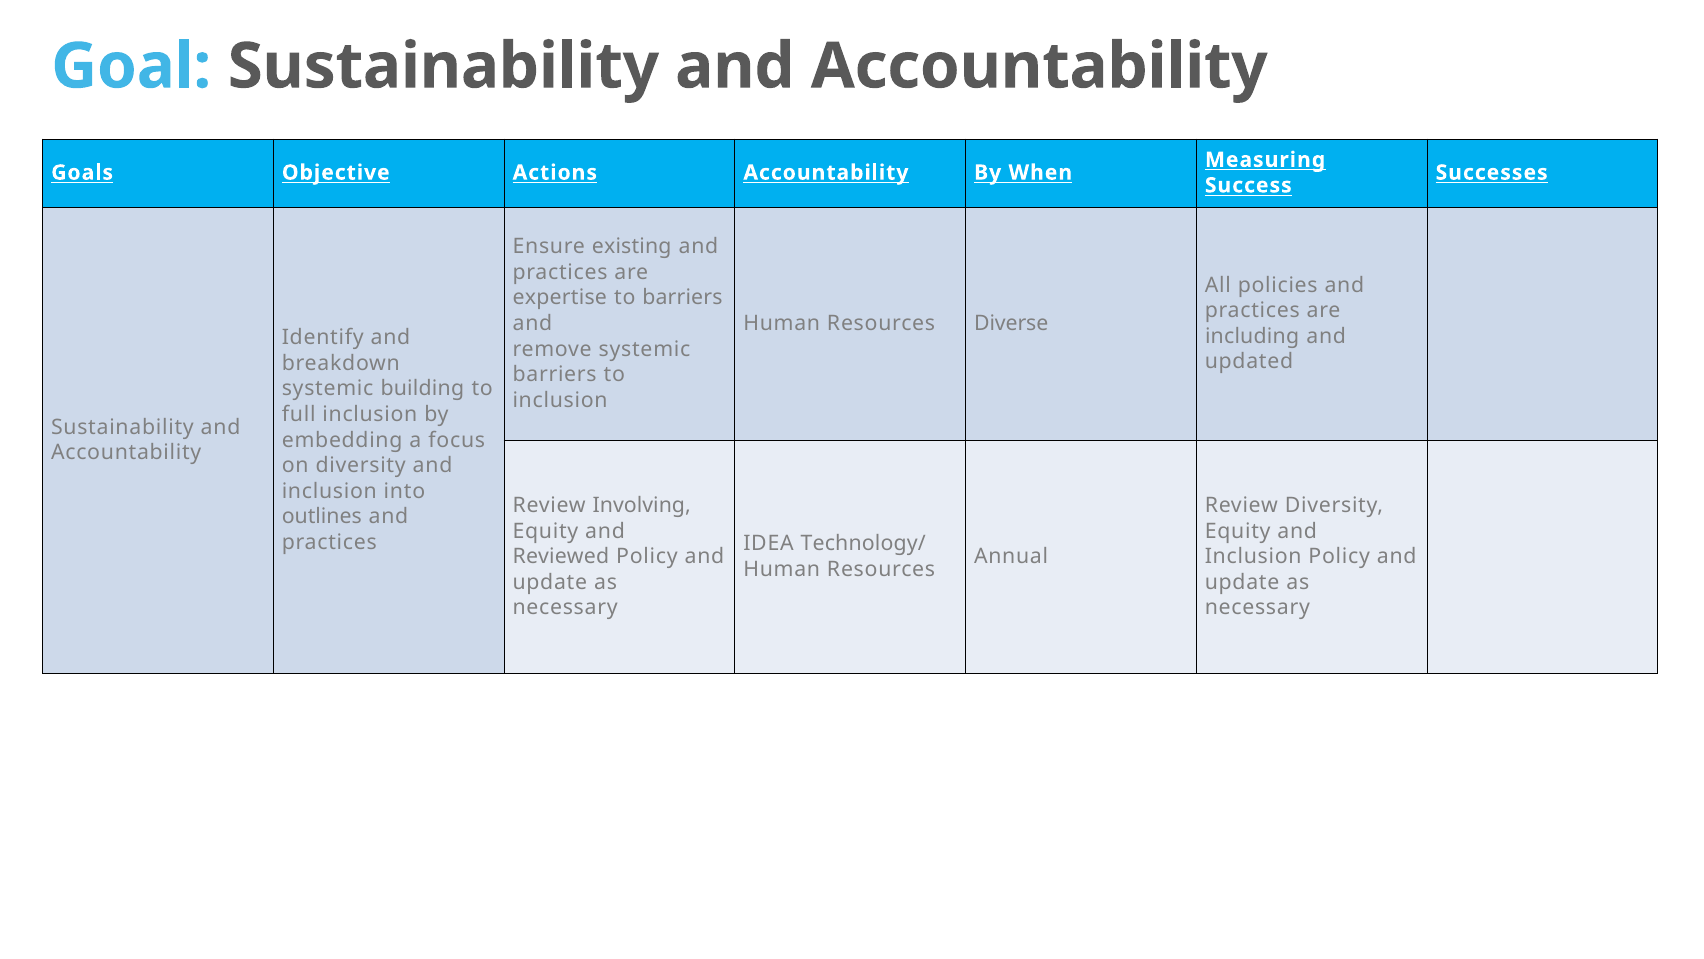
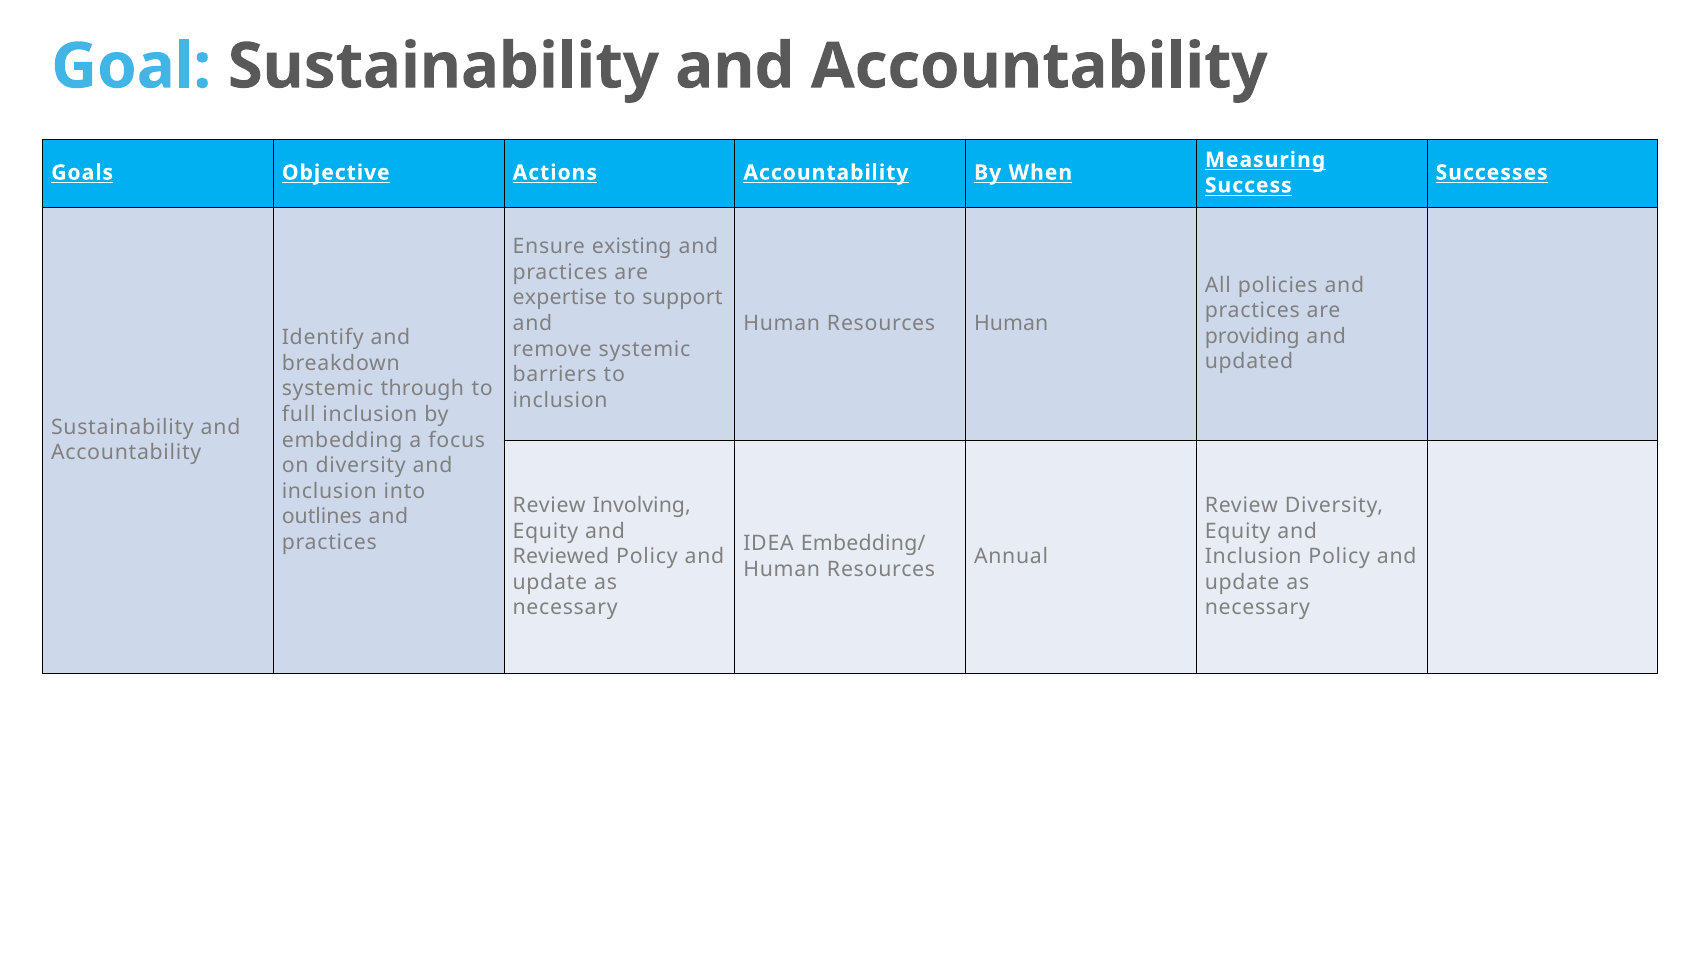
to barriers: barriers -> support
Resources Diverse: Diverse -> Human
including: including -> providing
building: building -> through
Technology/: Technology/ -> Embedding/
